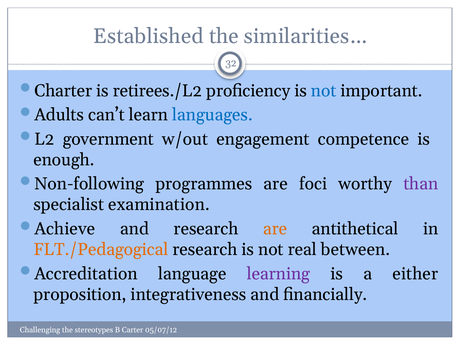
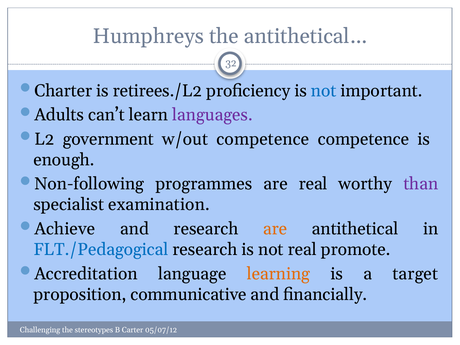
Established: Established -> Humphreys
similarities…: similarities… -> antithetical…
languages colour: blue -> purple
w/out engagement: engagement -> competence
are foci: foci -> real
FLT./Pedagogical colour: orange -> blue
between: between -> promote
learning colour: purple -> orange
either: either -> target
integrativeness: integrativeness -> communicative
